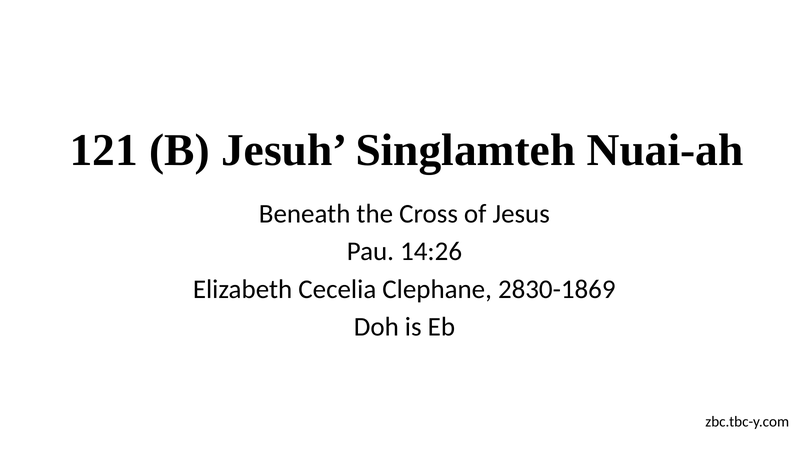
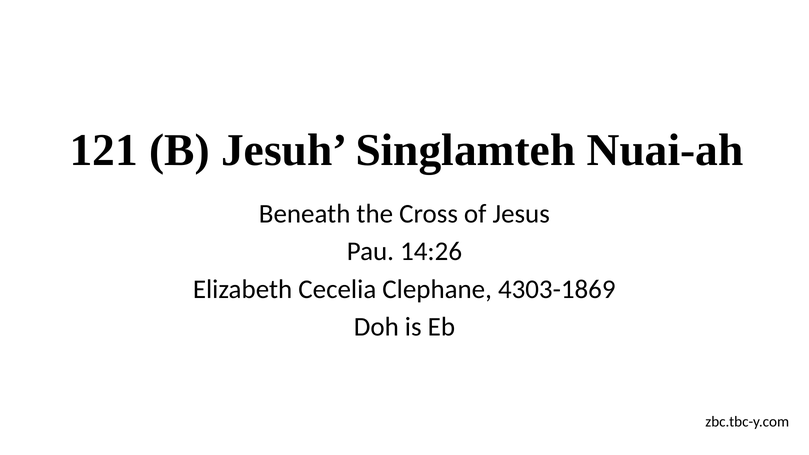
2830-1869: 2830-1869 -> 4303-1869
